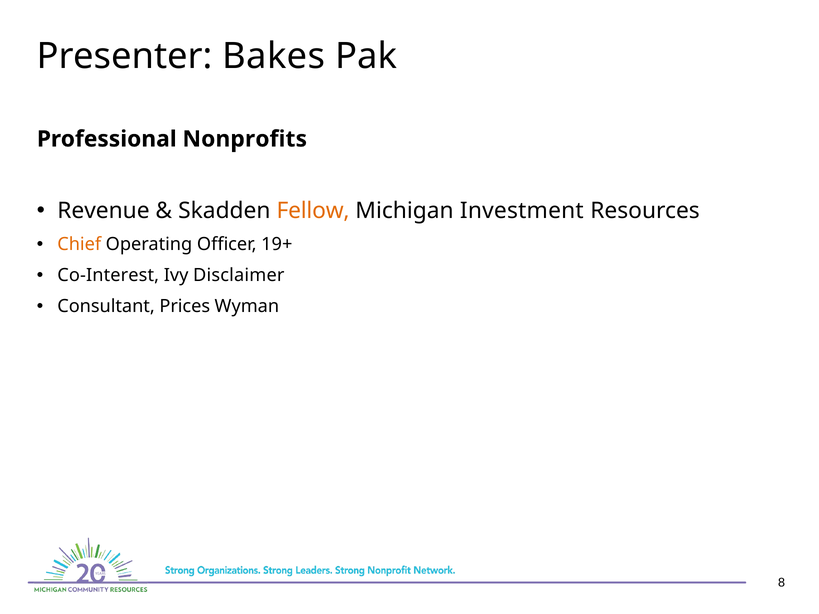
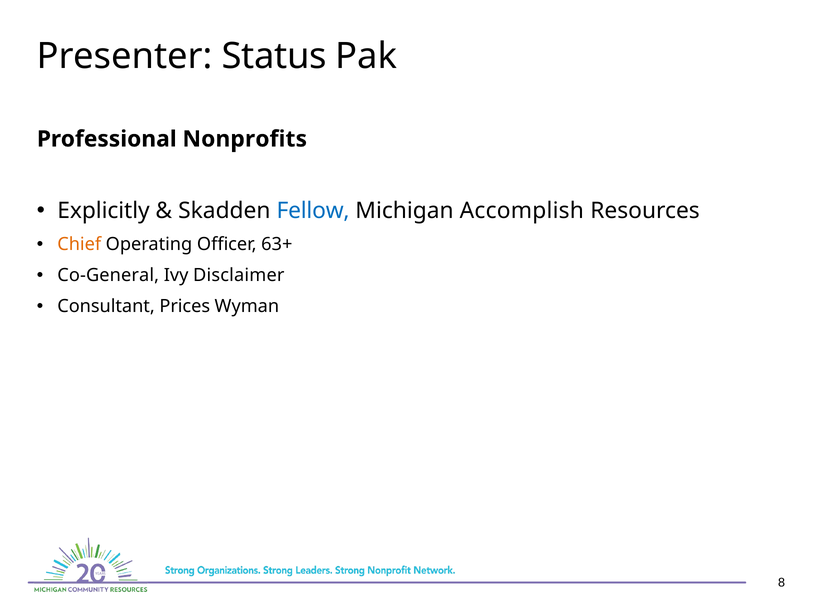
Bakes: Bakes -> Status
Revenue: Revenue -> Explicitly
Fellow colour: orange -> blue
Investment: Investment -> Accomplish
19+: 19+ -> 63+
Co-Interest: Co-Interest -> Co-General
